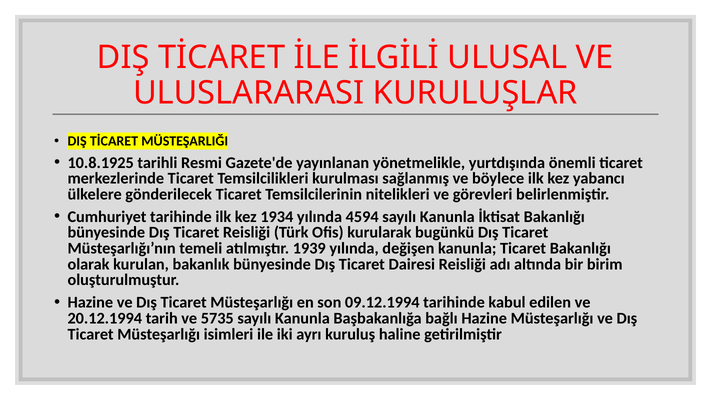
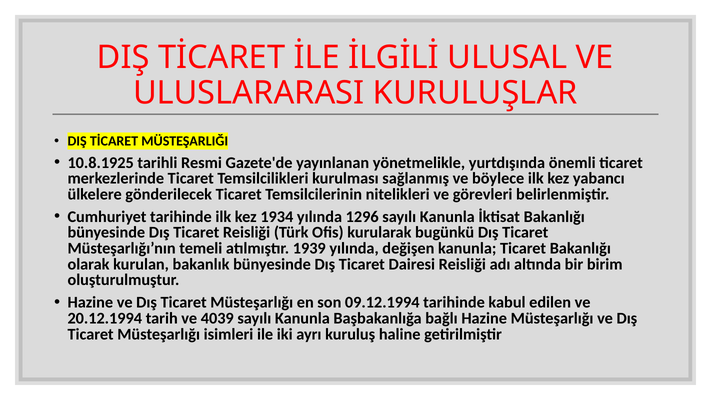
4594: 4594 -> 1296
5735: 5735 -> 4039
